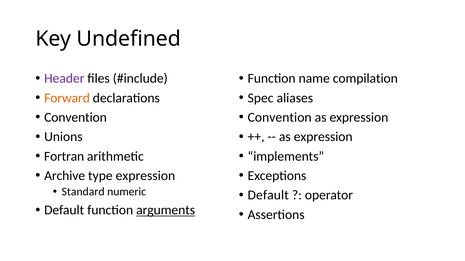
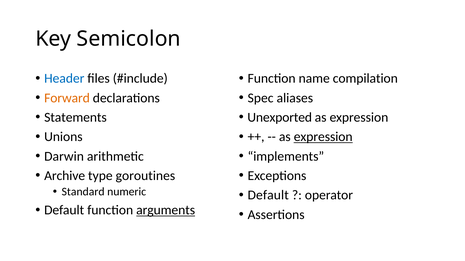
Undefined: Undefined -> Semicolon
Header colour: purple -> blue
Convention at (75, 118): Convention -> Statements
Convention at (280, 118): Convention -> Unexported
expression at (323, 137) underline: none -> present
Fortran: Fortran -> Darwin
type expression: expression -> goroutines
